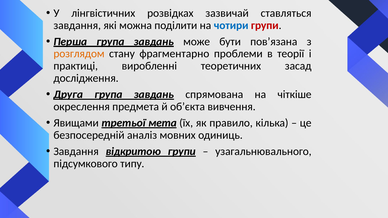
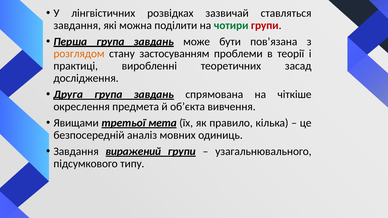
чотири colour: blue -> green
фрагментарно: фрагментарно -> застосуванням
відкритою: відкритою -> виражений
